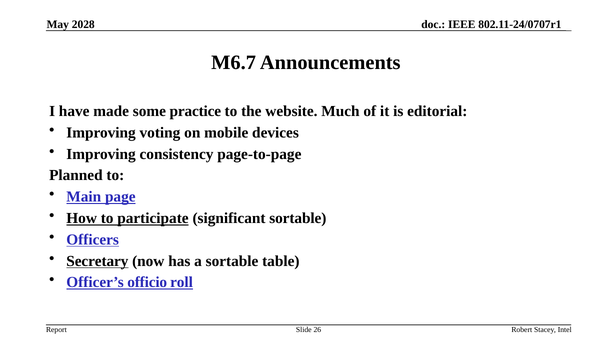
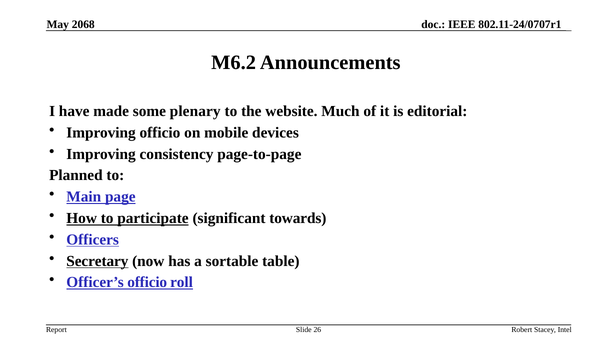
2028: 2028 -> 2068
M6.7: M6.7 -> M6.2
practice: practice -> plenary
Improving voting: voting -> officio
significant sortable: sortable -> towards
